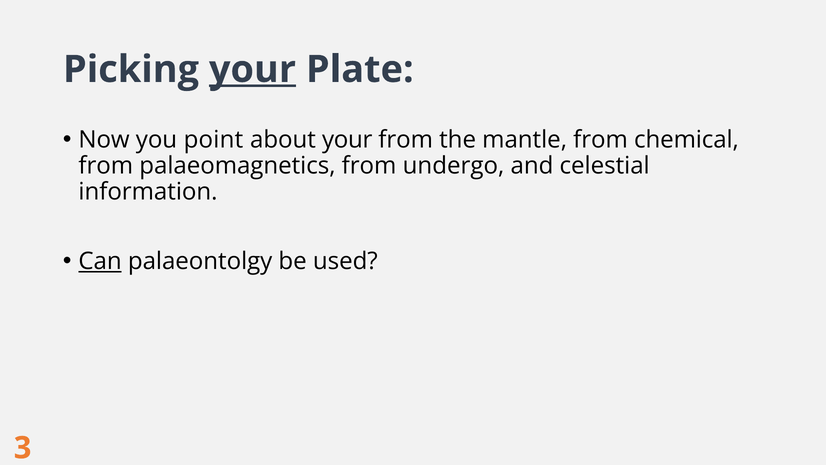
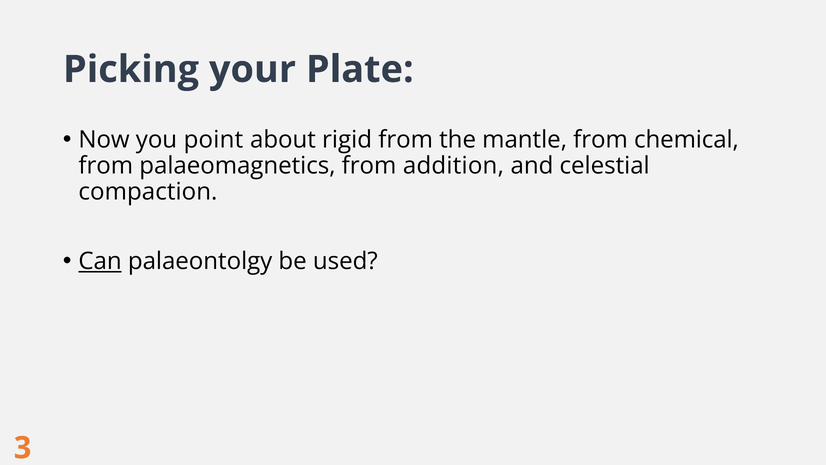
your at (252, 69) underline: present -> none
about your: your -> rigid
undergo: undergo -> addition
information: information -> compaction
